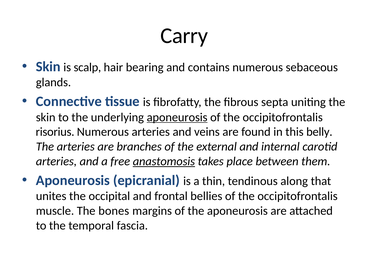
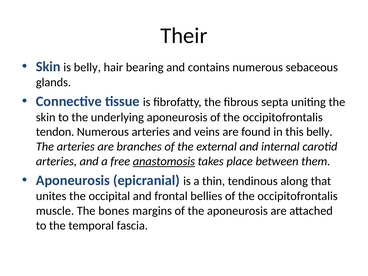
Carry: Carry -> Their
is scalp: scalp -> belly
aponeurosis at (177, 117) underline: present -> none
risorius: risorius -> tendon
